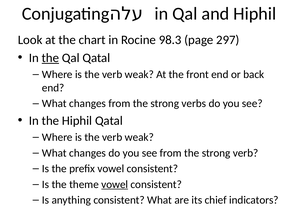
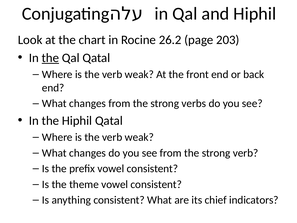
98.3: 98.3 -> 26.2
297: 297 -> 203
vowel at (115, 184) underline: present -> none
